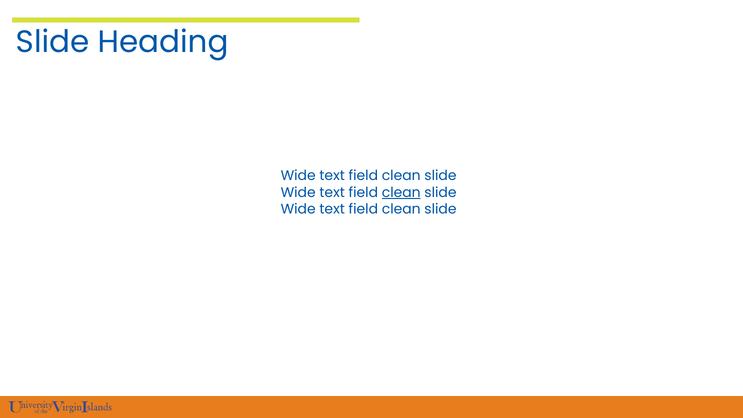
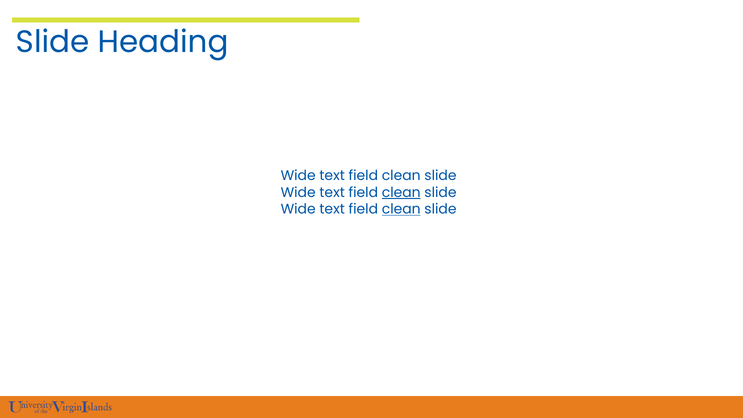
clean at (401, 209) underline: none -> present
